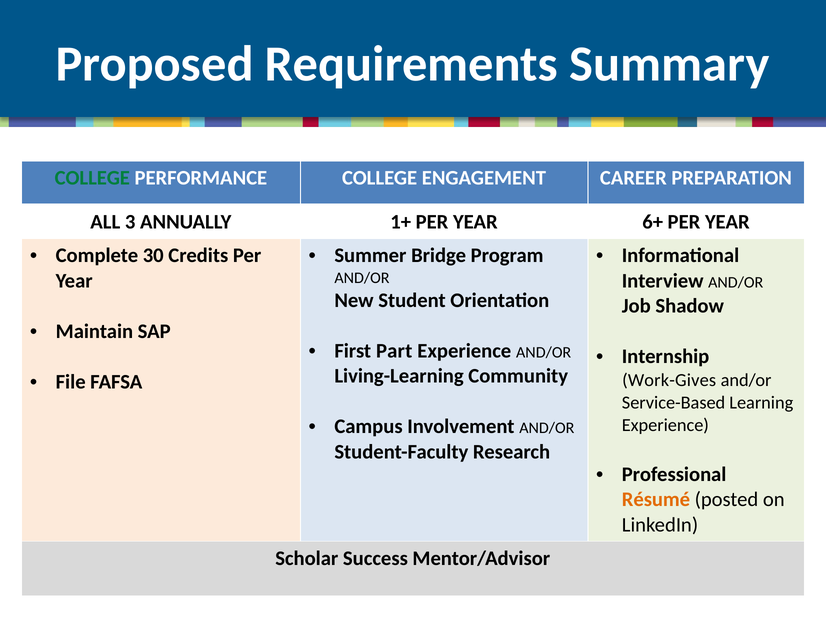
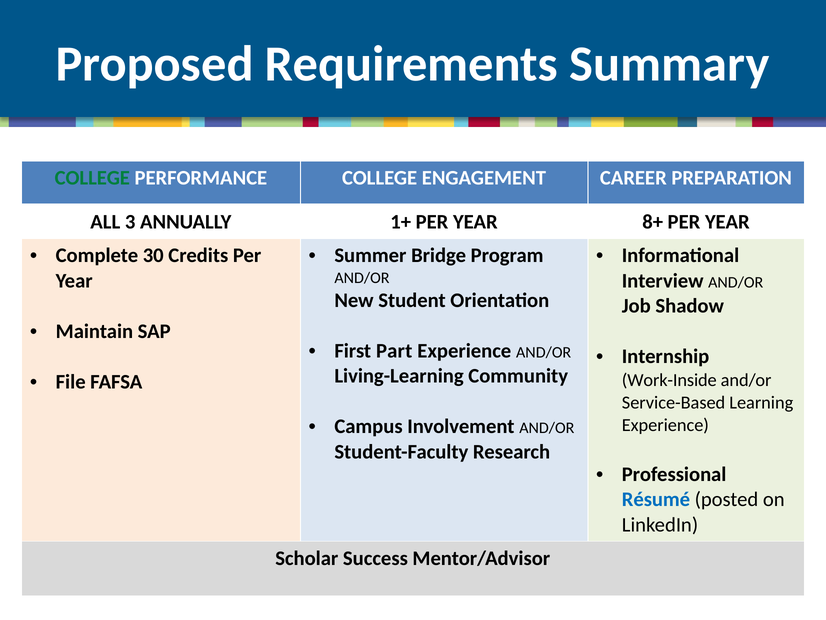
6+: 6+ -> 8+
Work-Gives: Work-Gives -> Work-Inside
Résumé colour: orange -> blue
